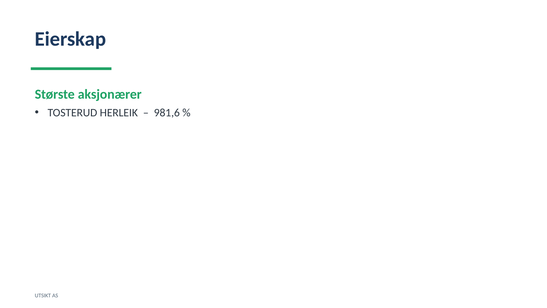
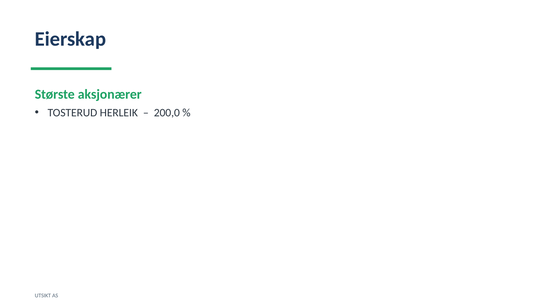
981,6: 981,6 -> 200,0
